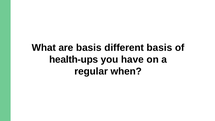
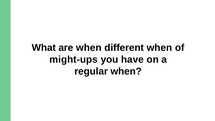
are basis: basis -> when
different basis: basis -> when
health-ups: health-ups -> might-ups
